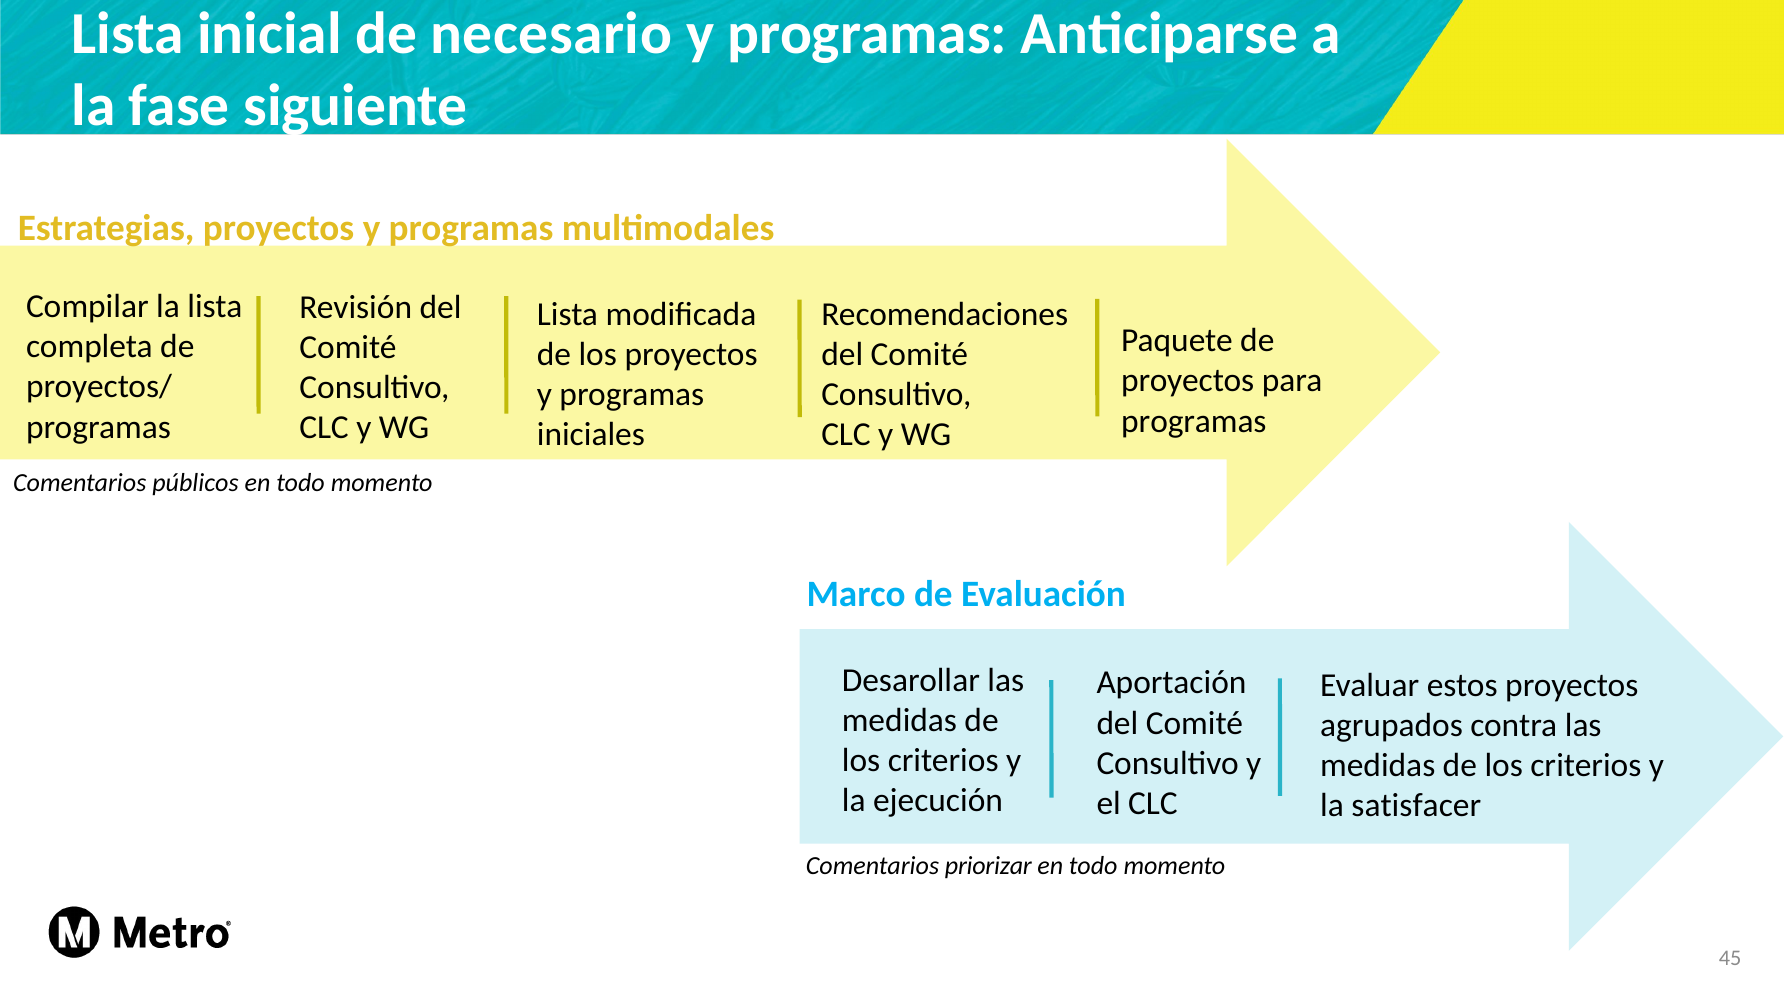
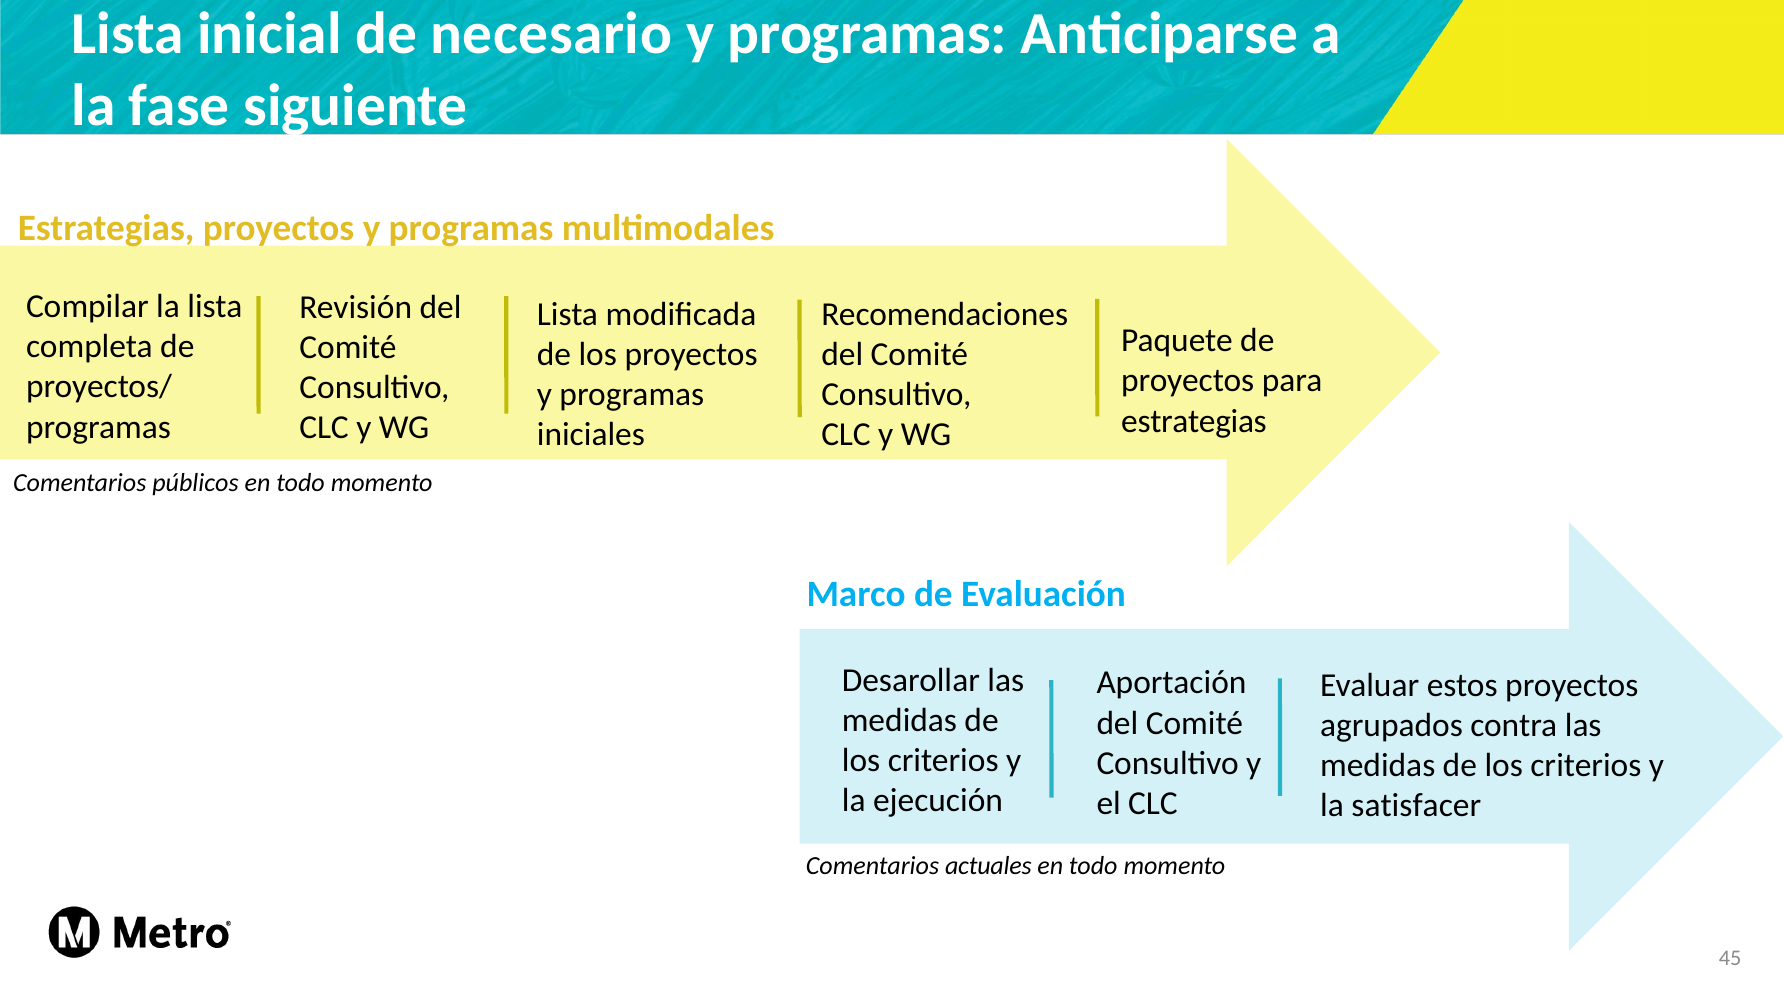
programas at (1194, 421): programas -> estrategias
priorizar: priorizar -> actuales
